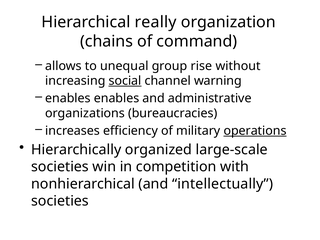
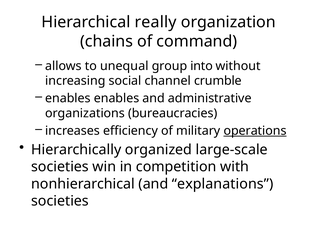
rise: rise -> into
social underline: present -> none
warning: warning -> crumble
intellectually: intellectually -> explanations
